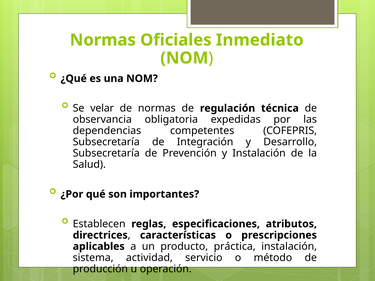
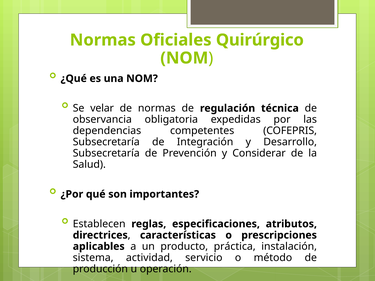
Inmediato: Inmediato -> Quirúrgico
y Instalación: Instalación -> Considerar
